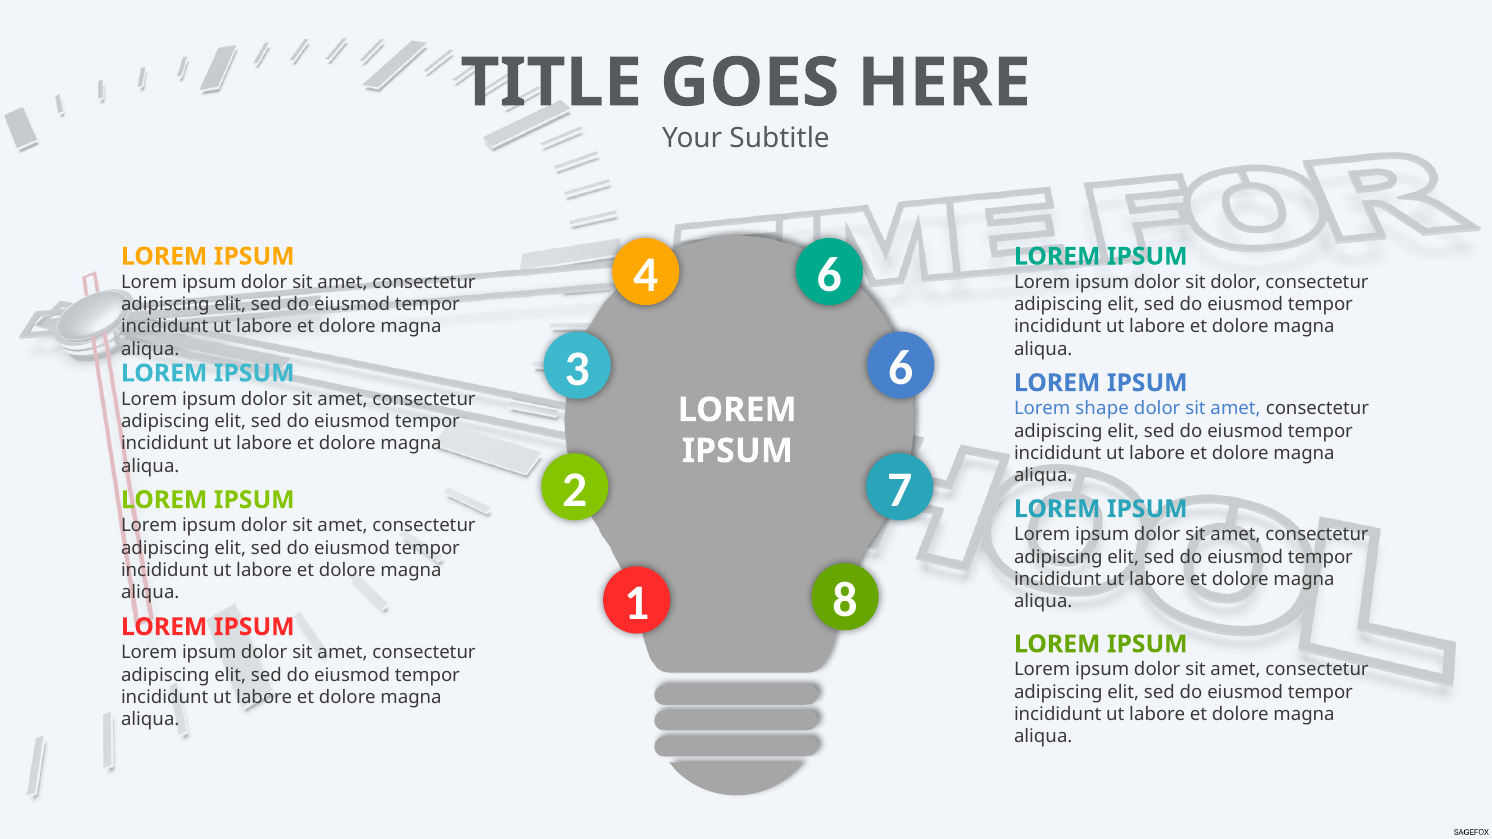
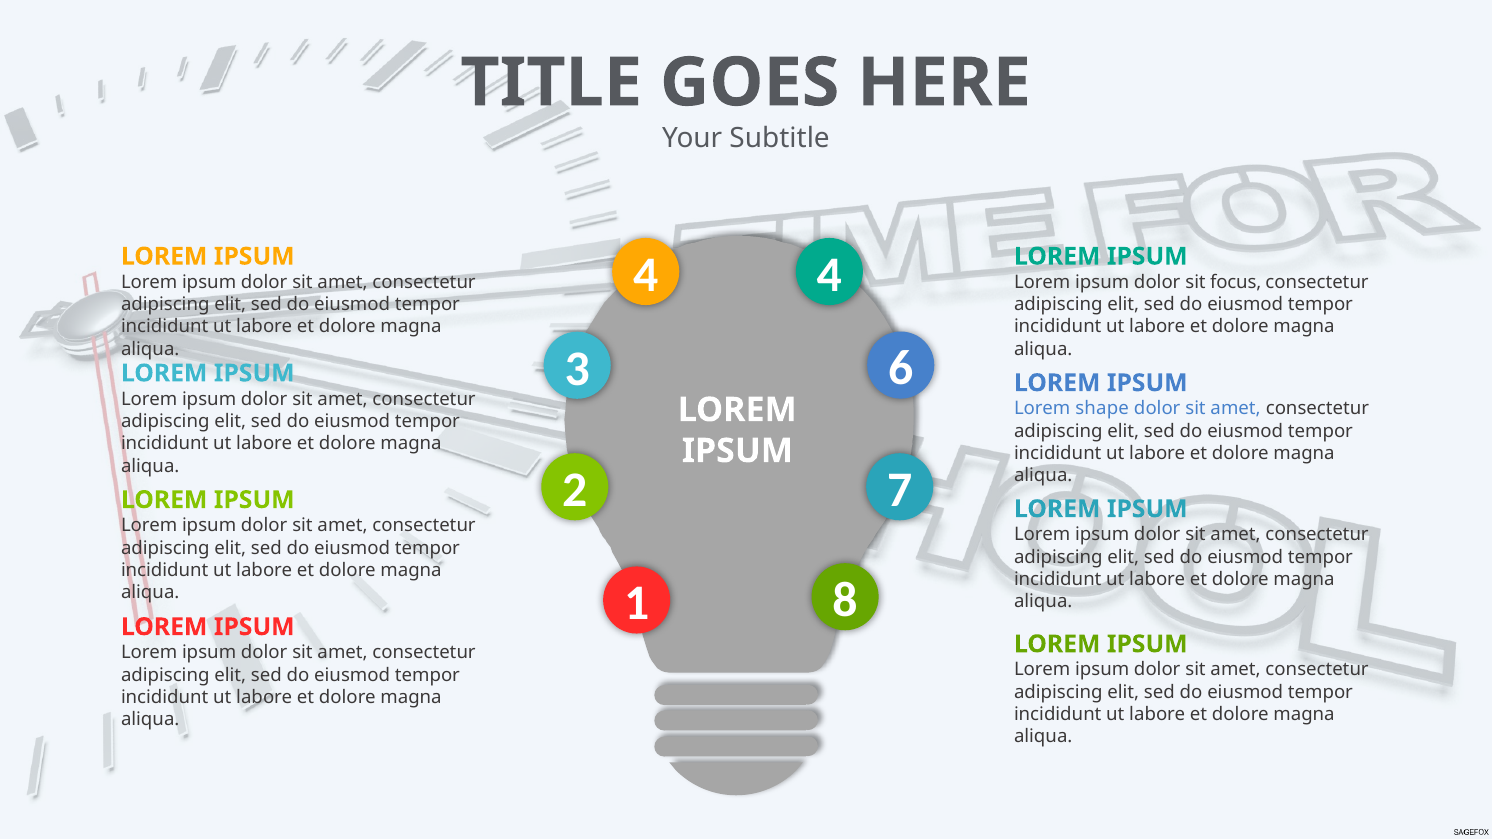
4 6: 6 -> 4
sit dolor: dolor -> focus
